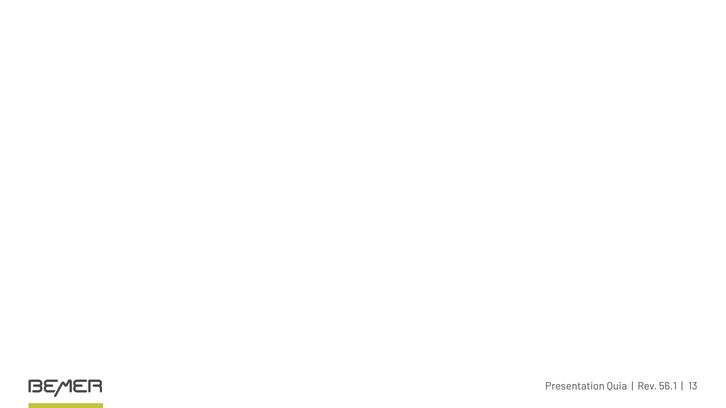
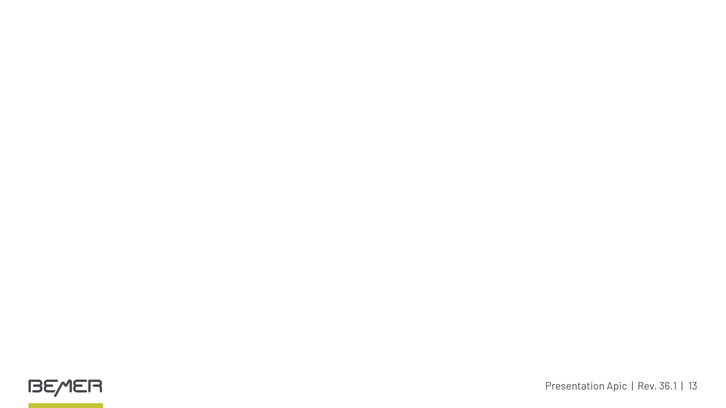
Quia: Quia -> Apic
56.1: 56.1 -> 36.1
